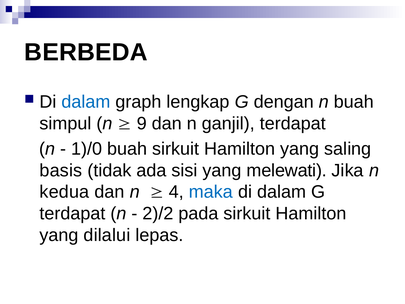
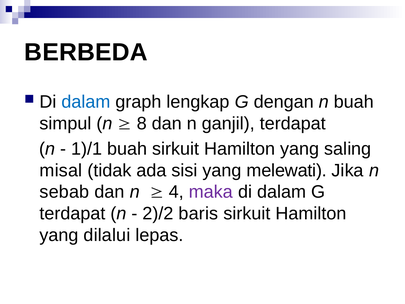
9: 9 -> 8
1)/0: 1)/0 -> 1)/1
basis: basis -> misal
kedua: kedua -> sebab
maka colour: blue -> purple
pada: pada -> baris
